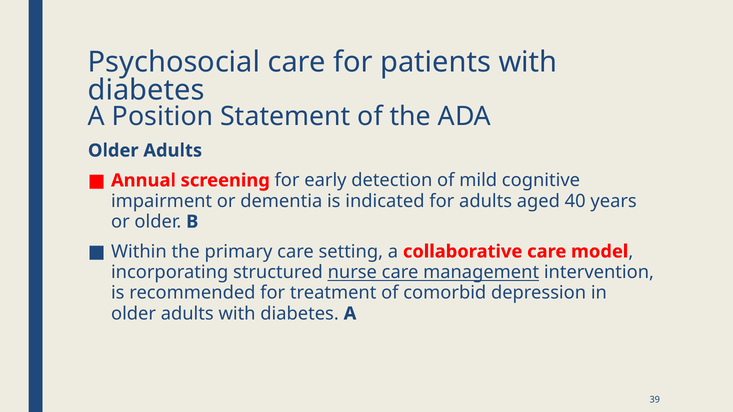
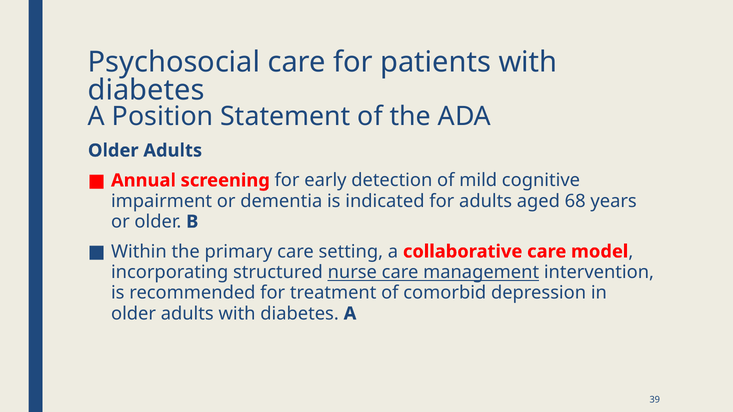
40: 40 -> 68
